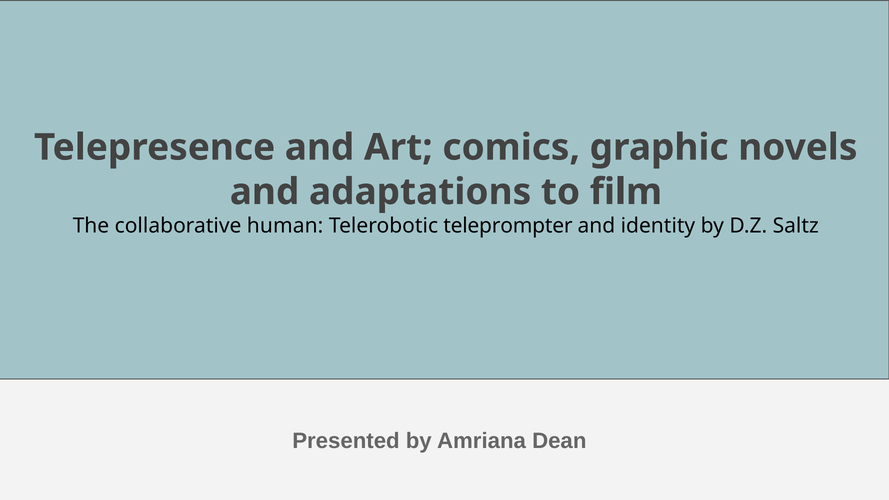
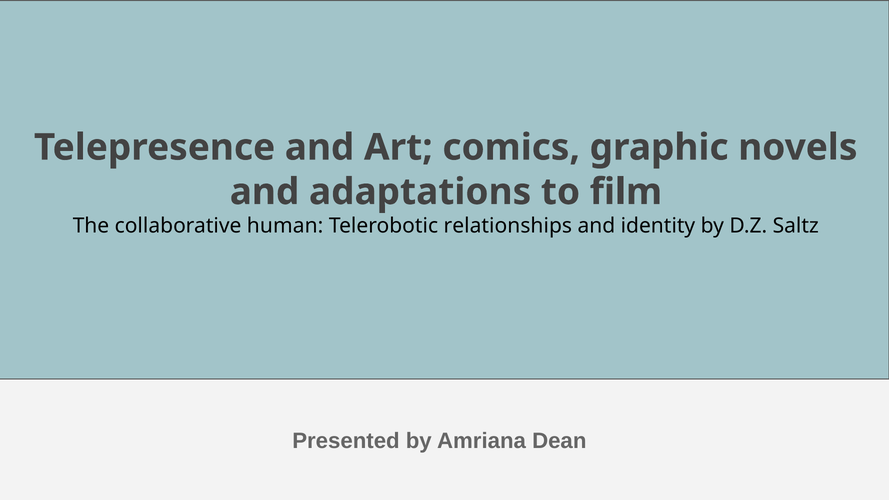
teleprompter: teleprompter -> relationships
